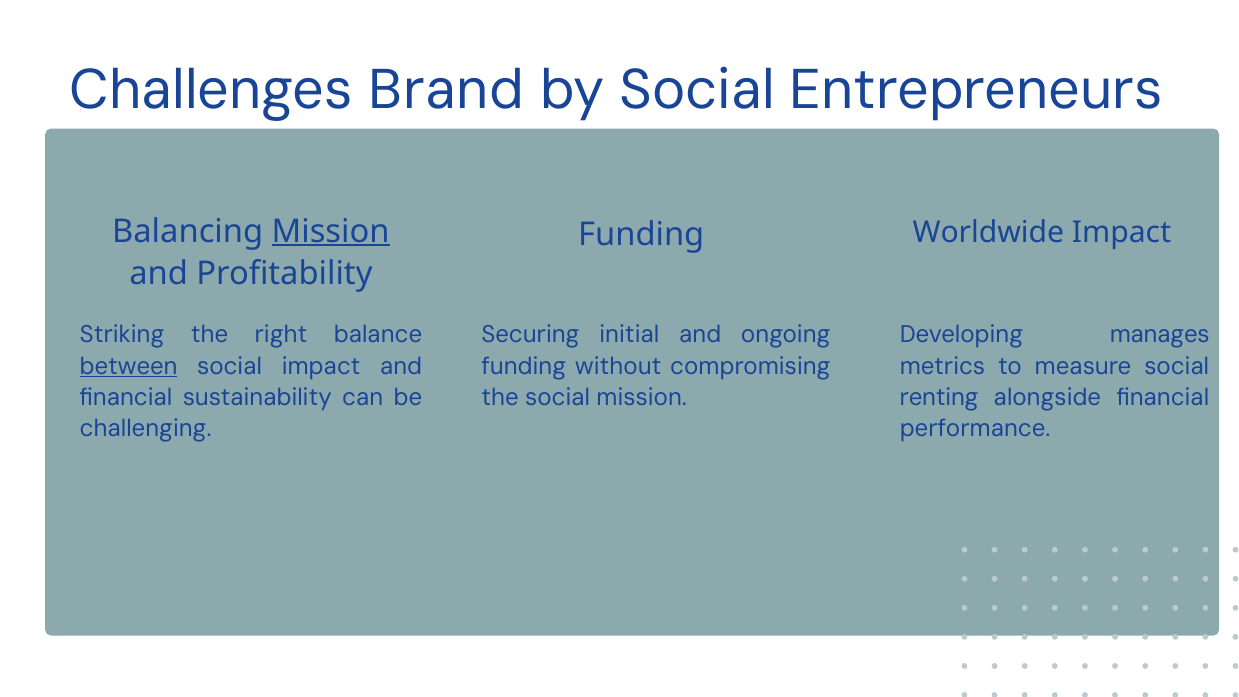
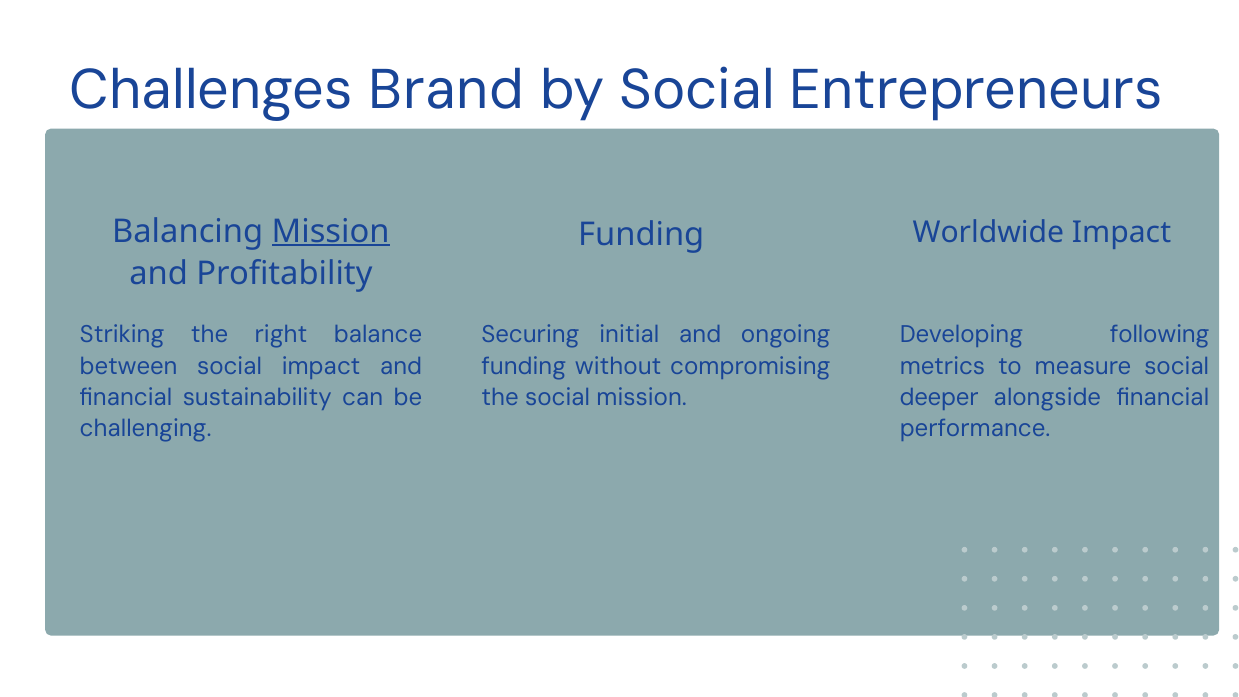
manages: manages -> following
between underline: present -> none
renting: renting -> deeper
